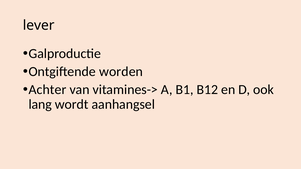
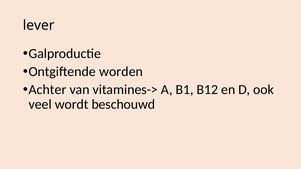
lang: lang -> veel
aanhangsel: aanhangsel -> beschouwd
